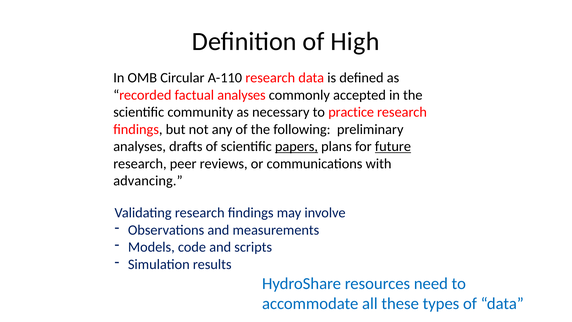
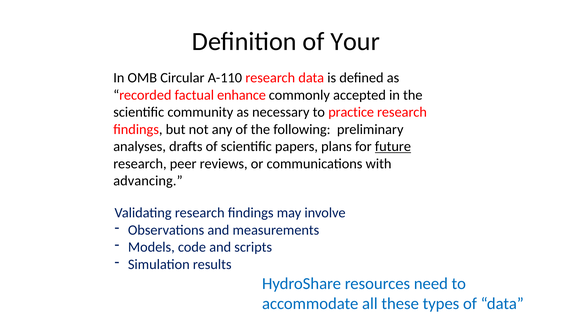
High: High -> Your
factual analyses: analyses -> enhance
papers underline: present -> none
